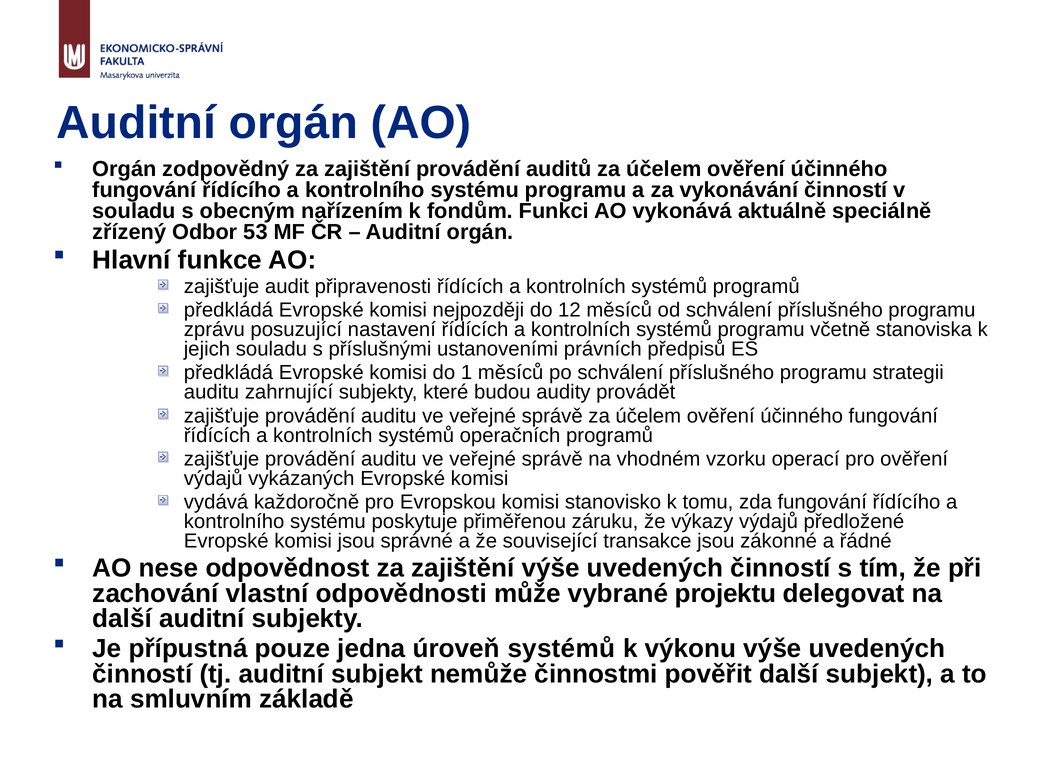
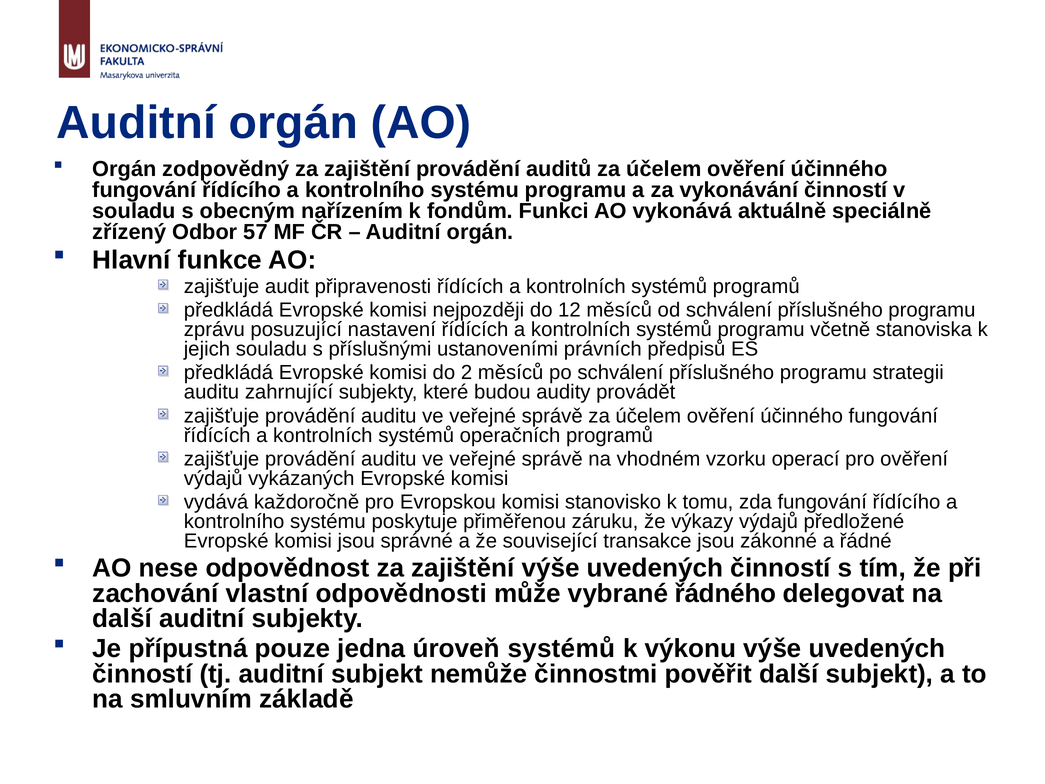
53: 53 -> 57
1: 1 -> 2
projektu: projektu -> řádného
